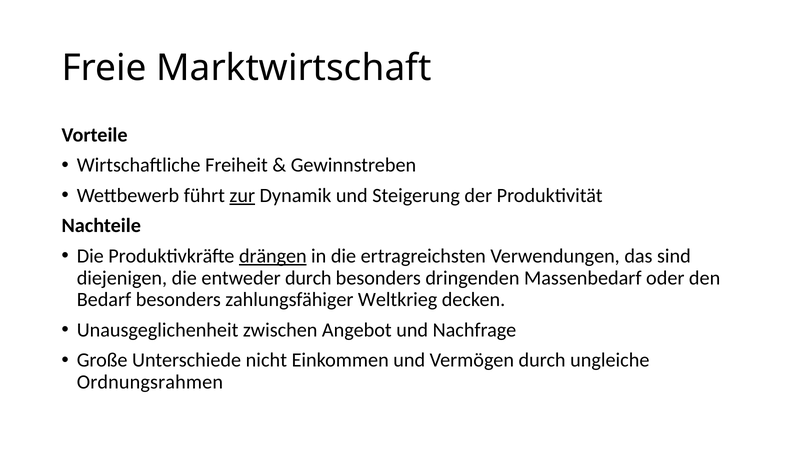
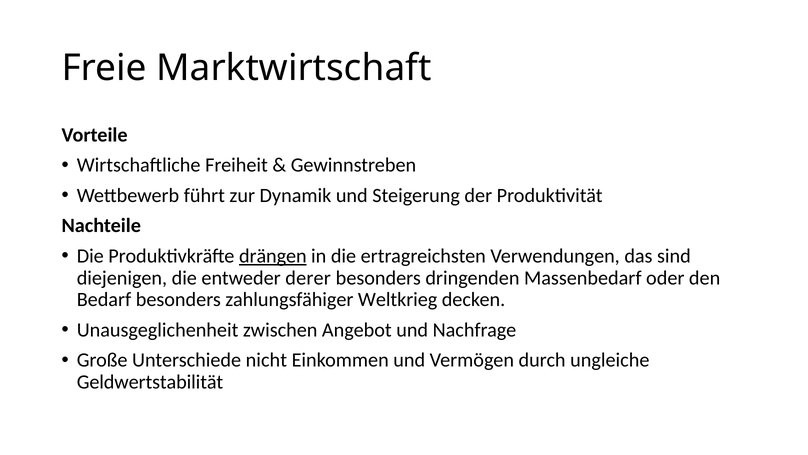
zur underline: present -> none
entweder durch: durch -> derer
Ordnungsrahmen: Ordnungsrahmen -> Geldwertstabilität
